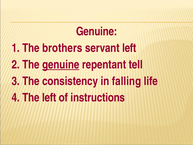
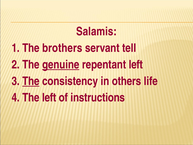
Genuine at (97, 31): Genuine -> Salamis
servant left: left -> tell
repentant tell: tell -> left
The at (31, 81) underline: none -> present
falling: falling -> others
